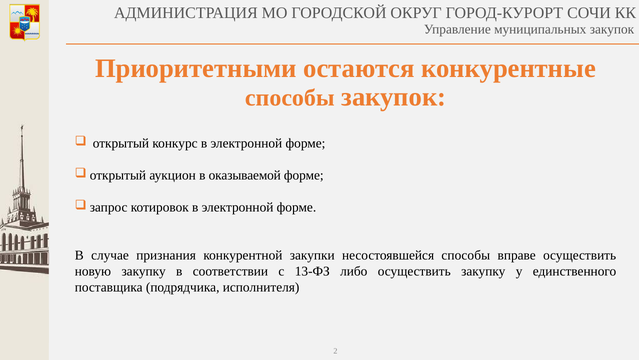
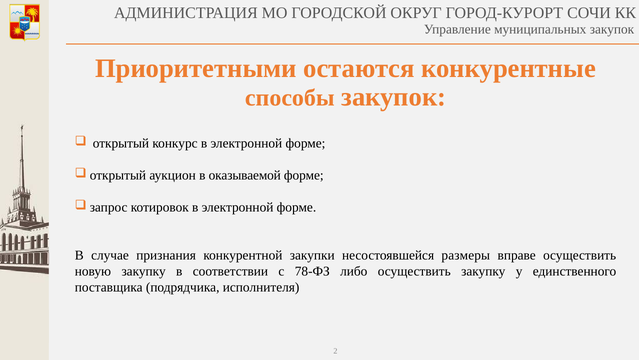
несостоявшейся способы: способы -> размеры
13-ФЗ: 13-ФЗ -> 78-ФЗ
